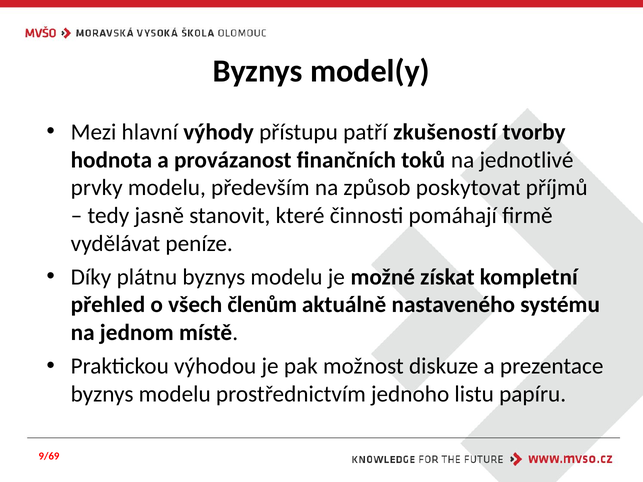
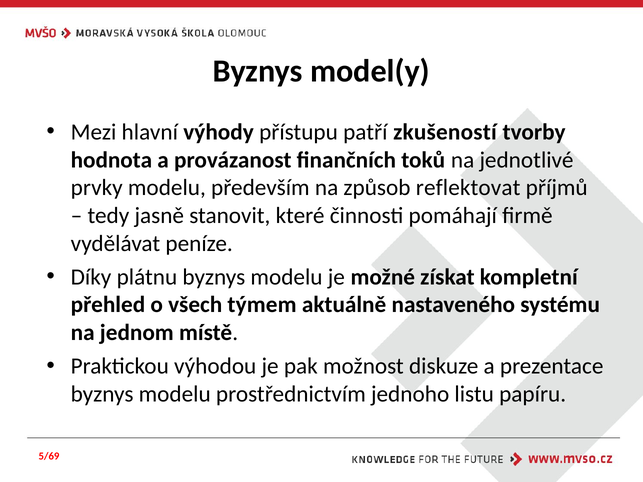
poskytovat: poskytovat -> reflektovat
členům: členům -> týmem
9/69: 9/69 -> 5/69
